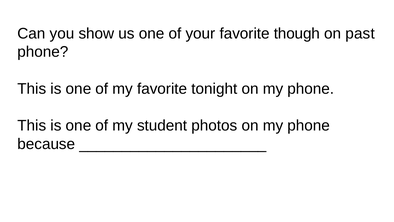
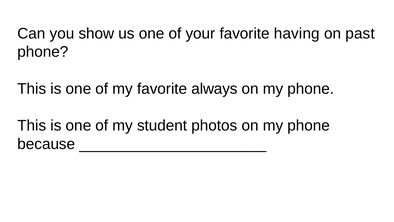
though: though -> having
tonight: tonight -> always
